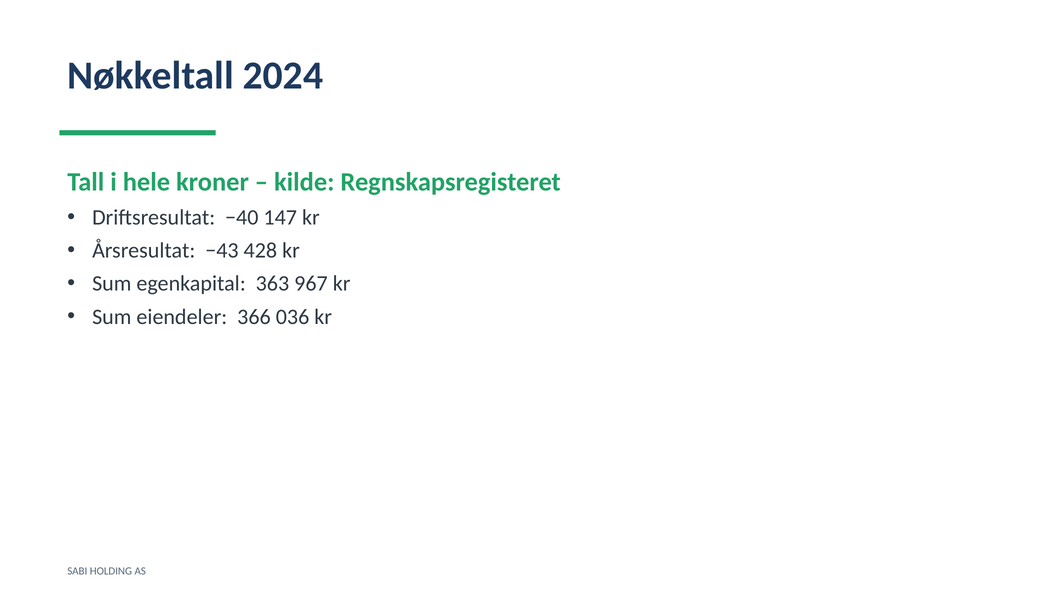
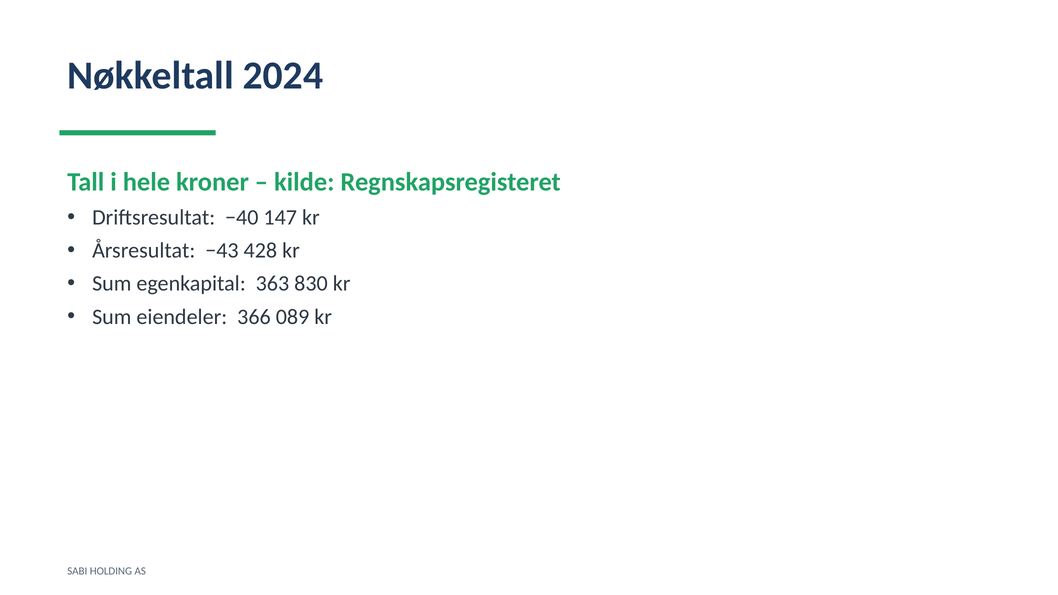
967: 967 -> 830
036: 036 -> 089
